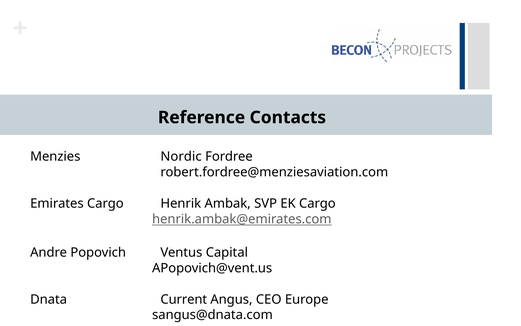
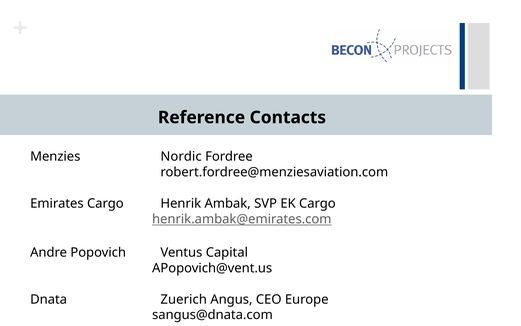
Current: Current -> Zuerich
